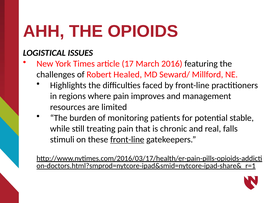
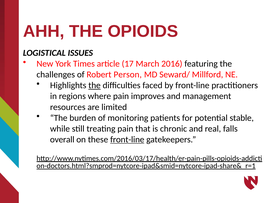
Healed: Healed -> Person
the at (95, 85) underline: none -> present
stimuli: stimuli -> overall
